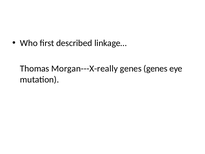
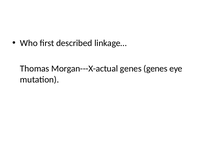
Morgan---X-really: Morgan---X-really -> Morgan---X-actual
